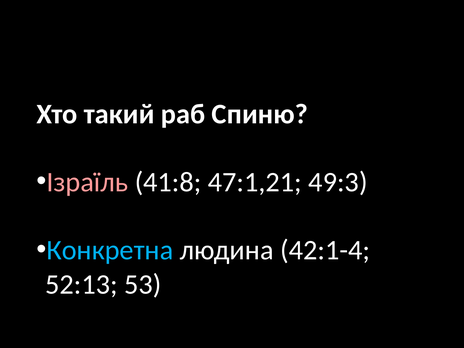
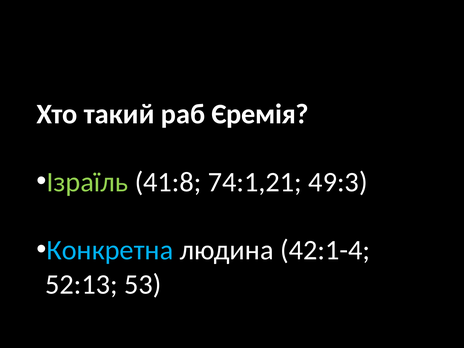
Спиню: Спиню -> Єремія
Ізраїль colour: pink -> light green
47:1,21: 47:1,21 -> 74:1,21
